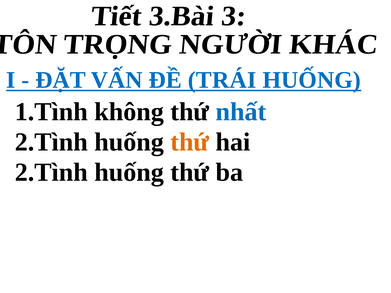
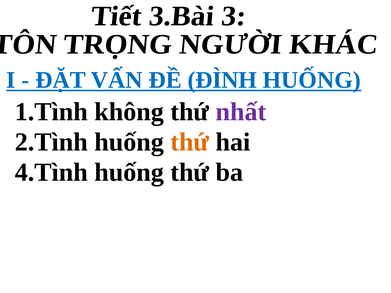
TRÁI: TRÁI -> ĐÌNH
nhất colour: blue -> purple
2.Tình at (51, 172): 2.Tình -> 4.Tình
